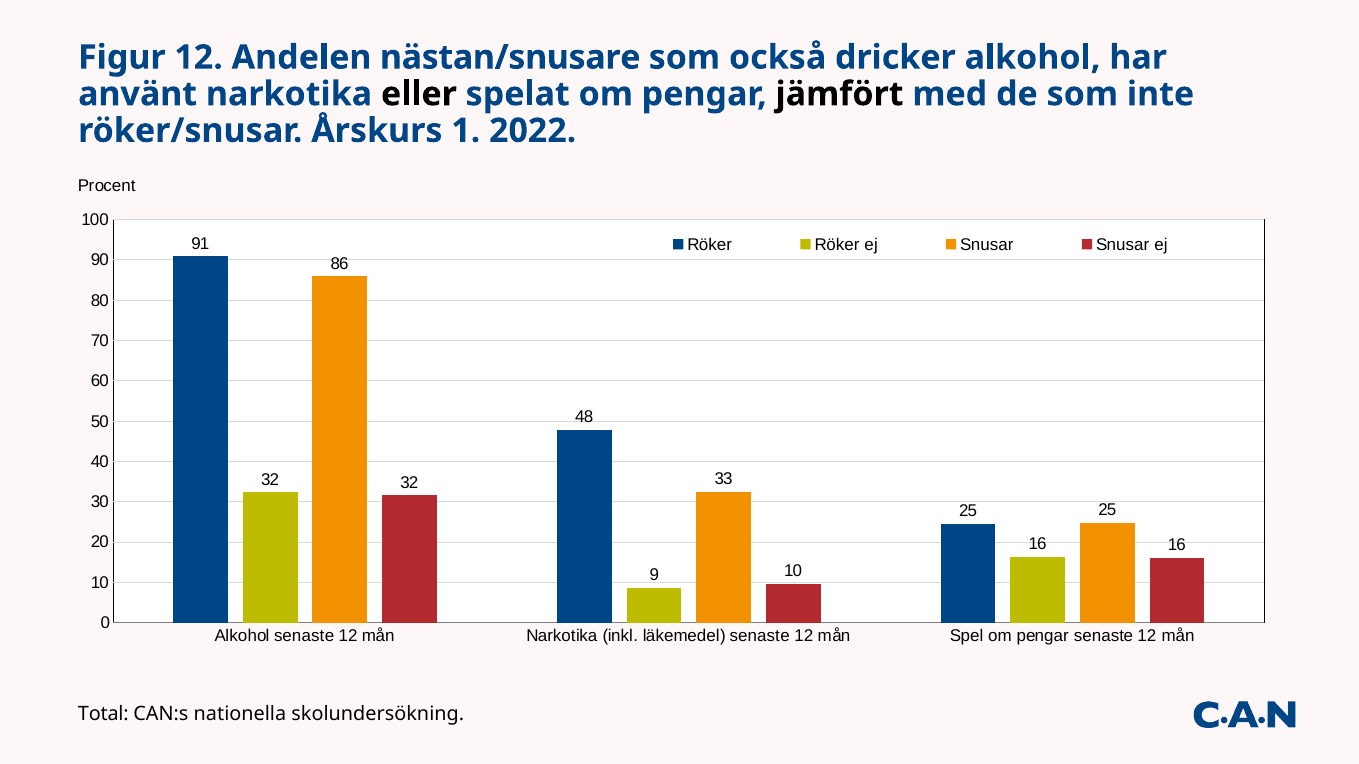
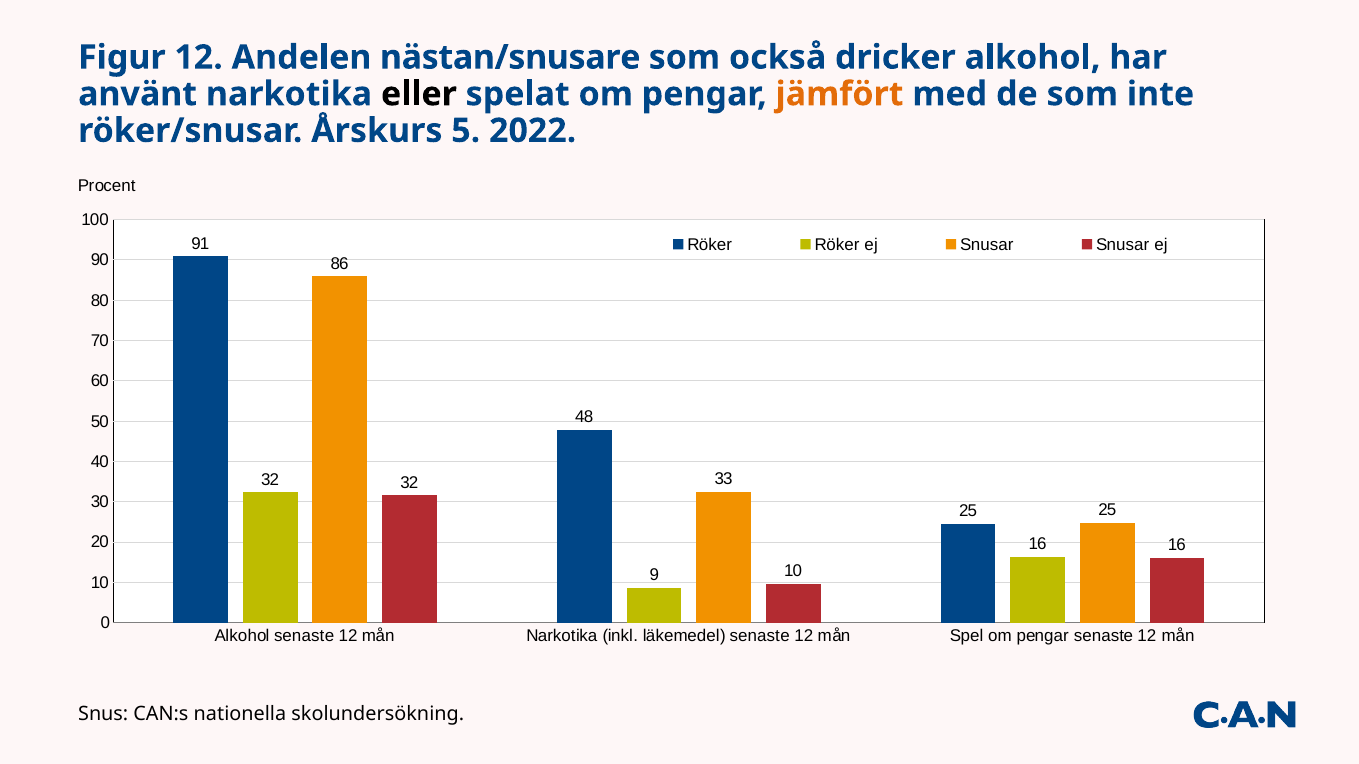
jämfört colour: black -> orange
1: 1 -> 5
Total: Total -> Snus
